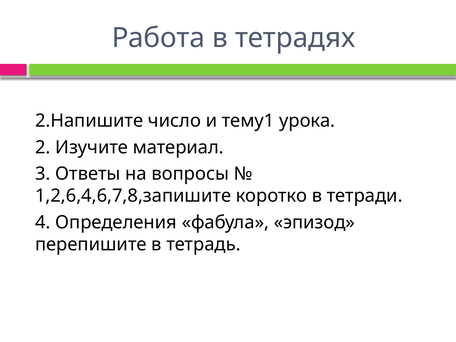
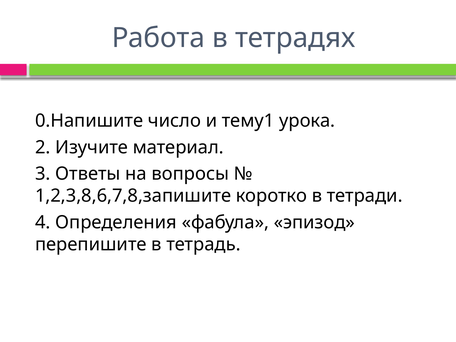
2.Напишите: 2.Напишите -> 0.Напишите
1,2,6,4,6,7,8,запишите: 1,2,6,4,6,7,8,запишите -> 1,2,3,8,6,7,8,запишите
